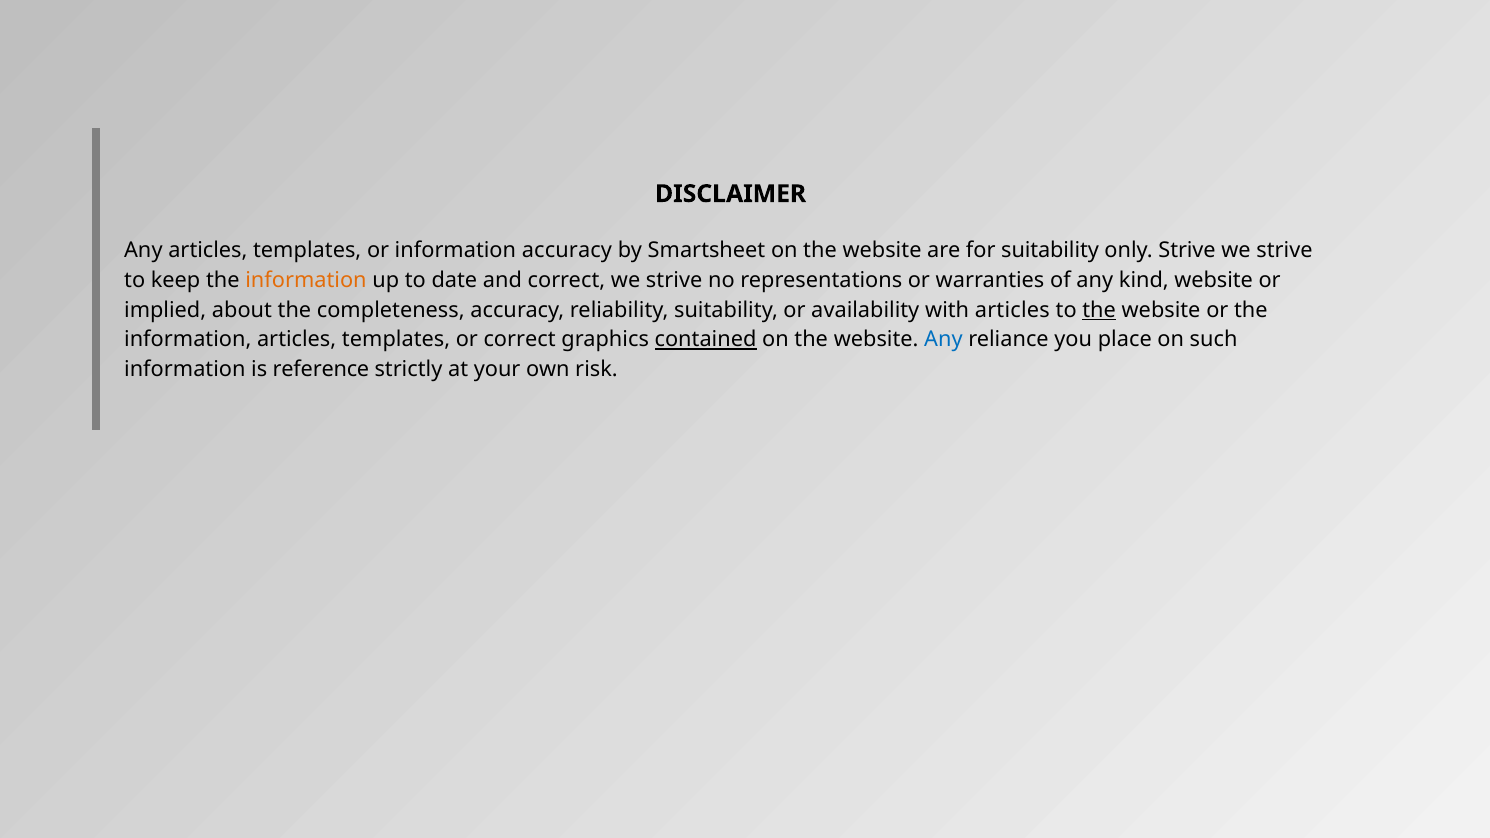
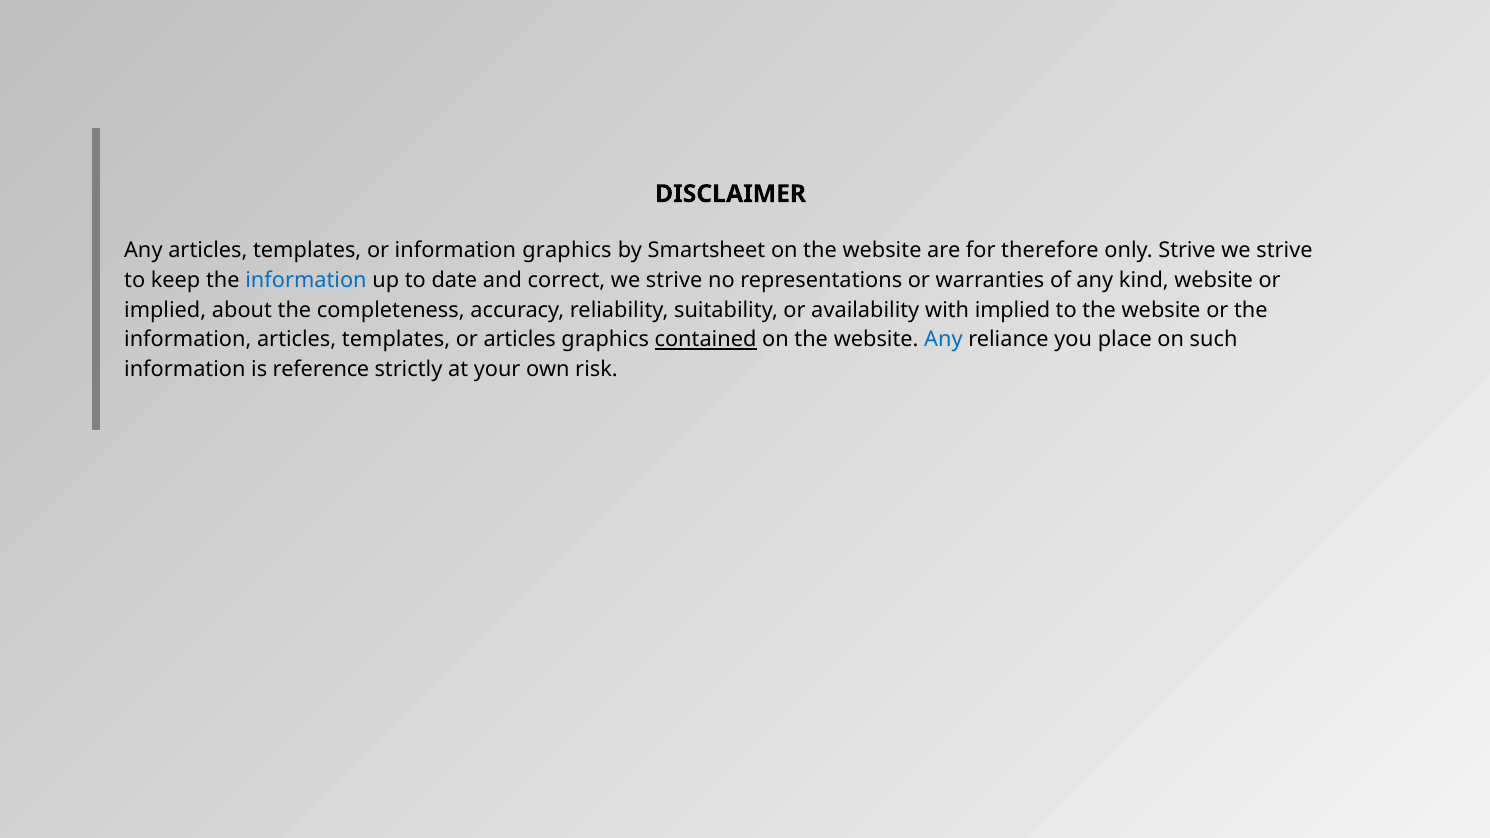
information accuracy: accuracy -> graphics
for suitability: suitability -> therefore
information at (306, 280) colour: orange -> blue
with articles: articles -> implied
the at (1099, 310) underline: present -> none
or correct: correct -> articles
